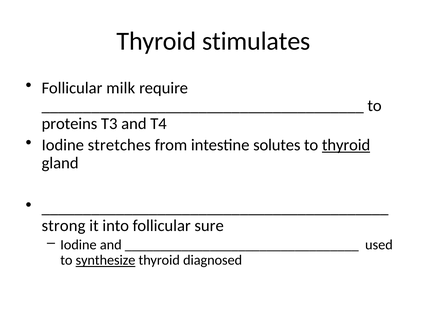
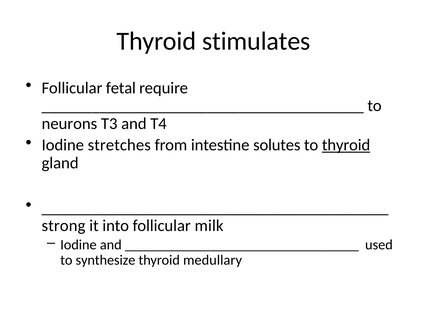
milk: milk -> fetal
proteins: proteins -> neurons
sure: sure -> milk
synthesize underline: present -> none
diagnosed: diagnosed -> medullary
